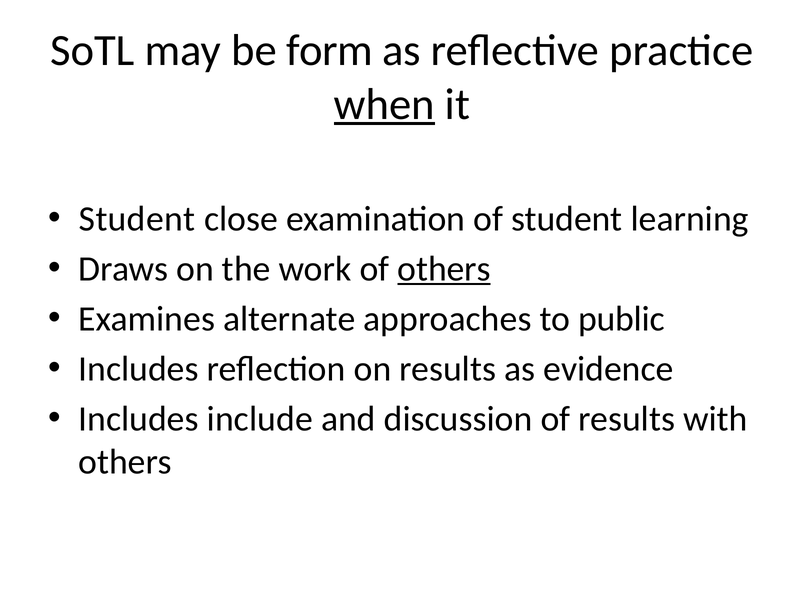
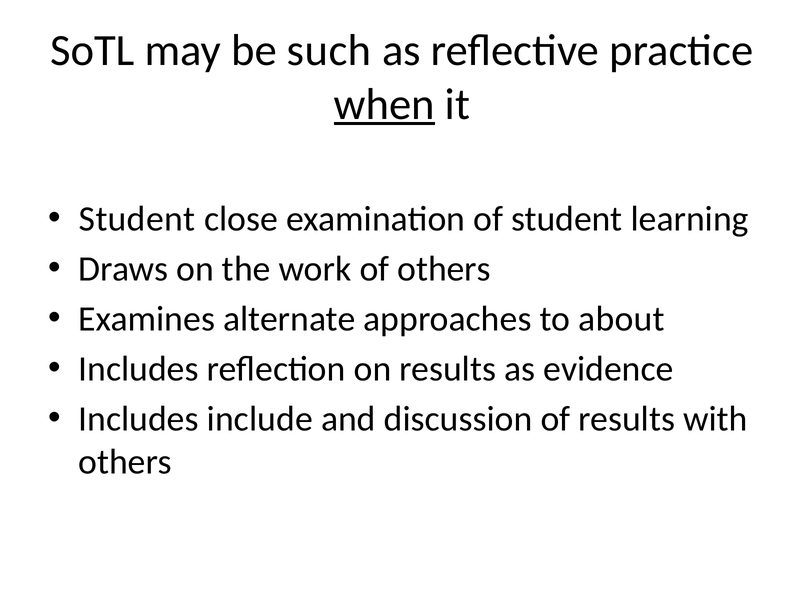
form: form -> such
others at (444, 269) underline: present -> none
public: public -> about
